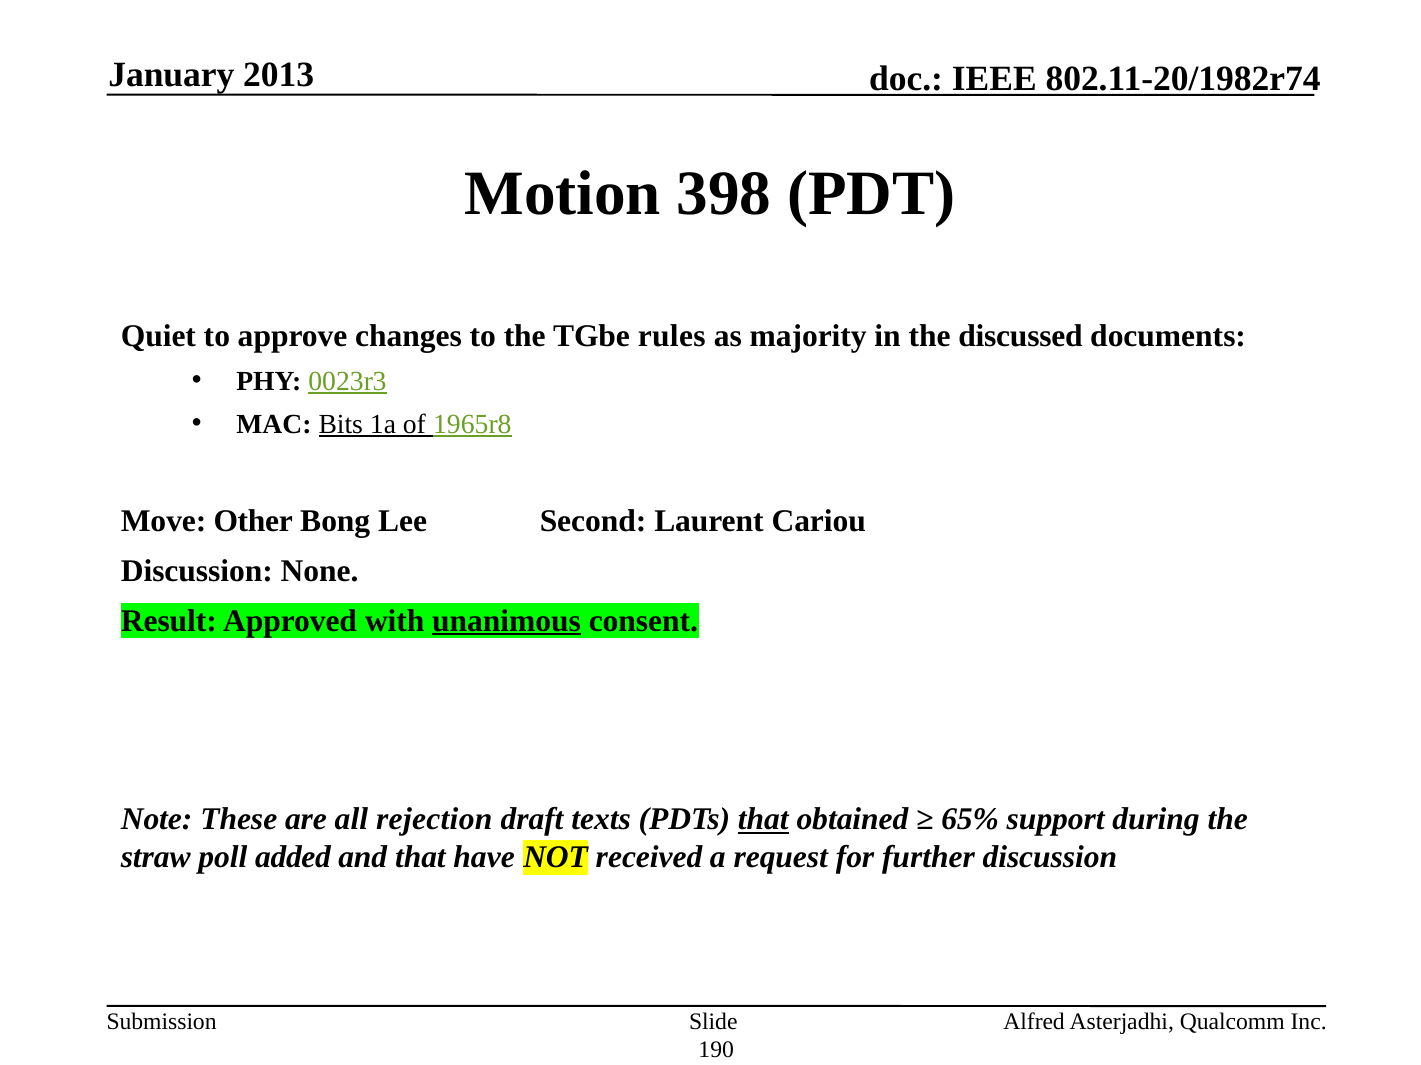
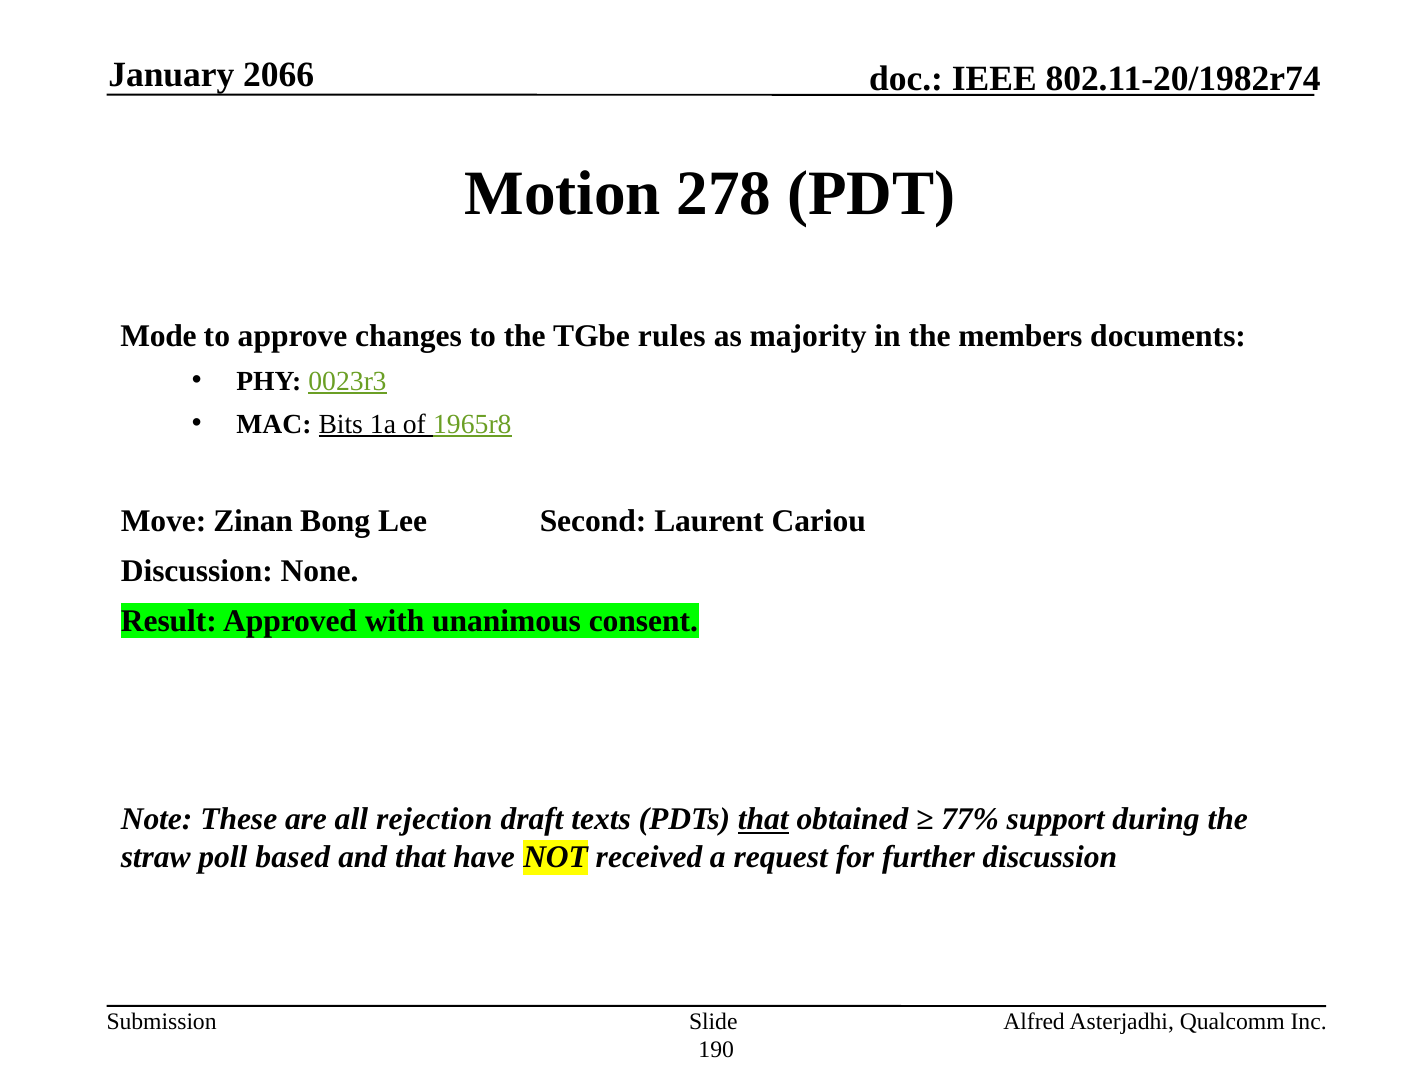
2013: 2013 -> 2066
398: 398 -> 278
Quiet: Quiet -> Mode
discussed: discussed -> members
Other: Other -> Zinan
unanimous underline: present -> none
65%: 65% -> 77%
added: added -> based
